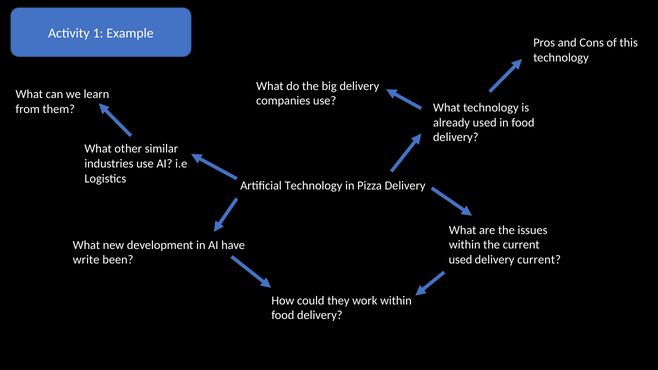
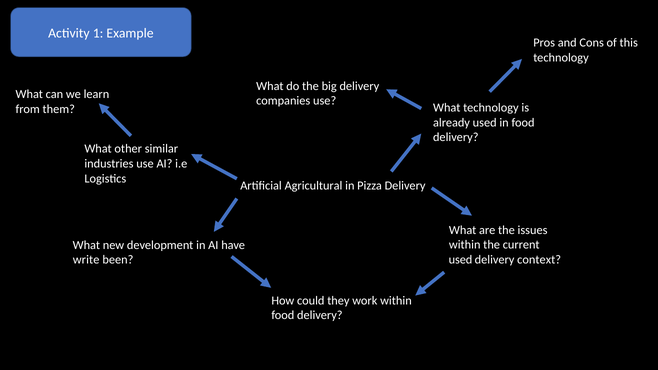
Artificial Technology: Technology -> Agricultural
delivery current: current -> context
